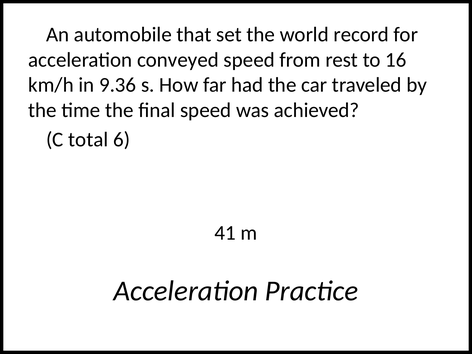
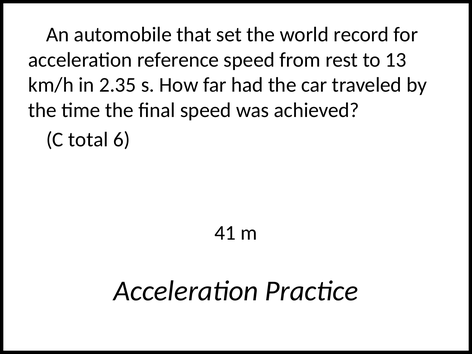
conveyed: conveyed -> reference
16: 16 -> 13
9.36: 9.36 -> 2.35
